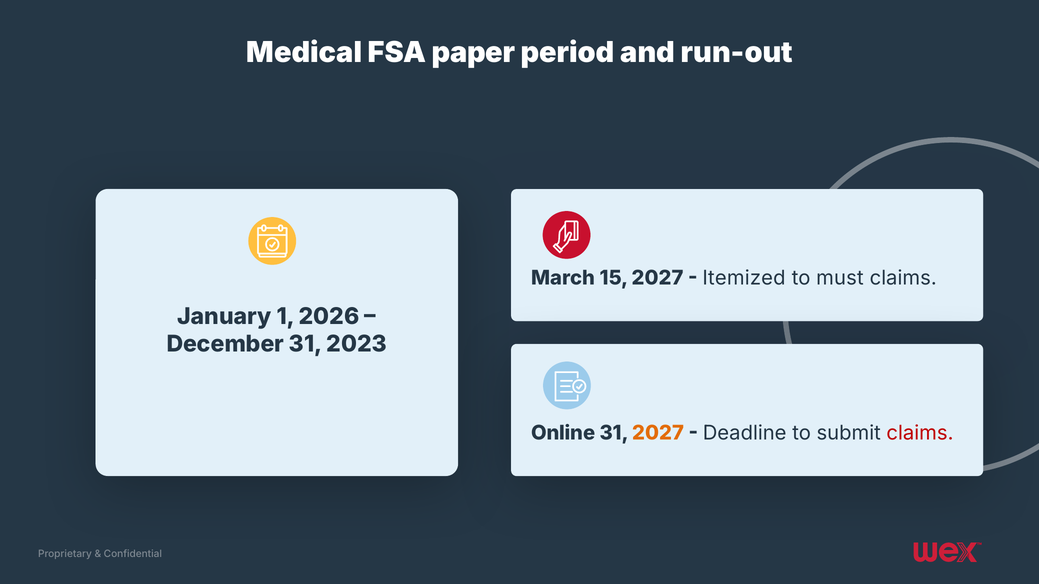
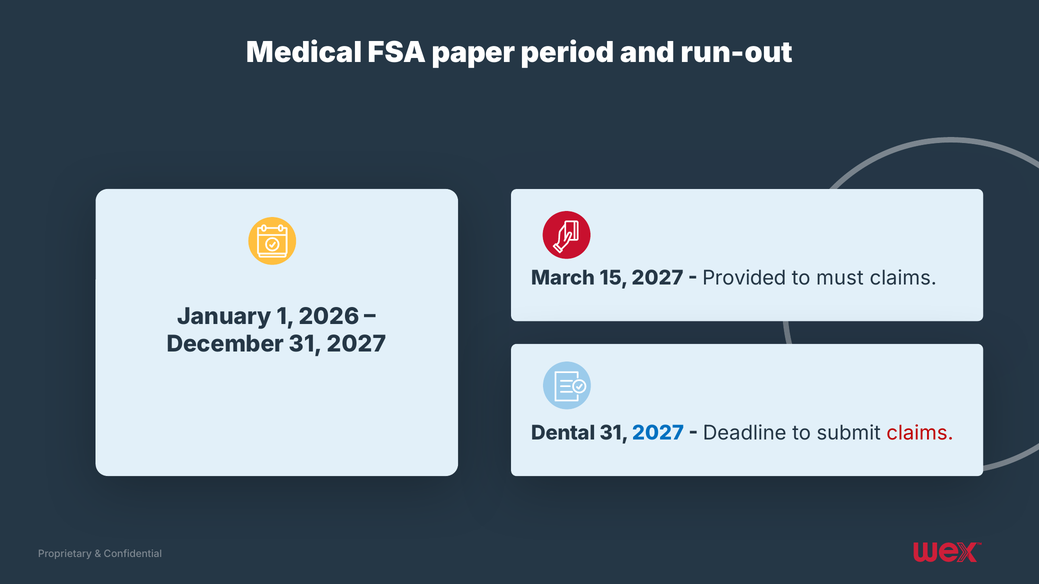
Itemized: Itemized -> Provided
December 31 2023: 2023 -> 2027
Online: Online -> Dental
2027 at (658, 433) colour: orange -> blue
